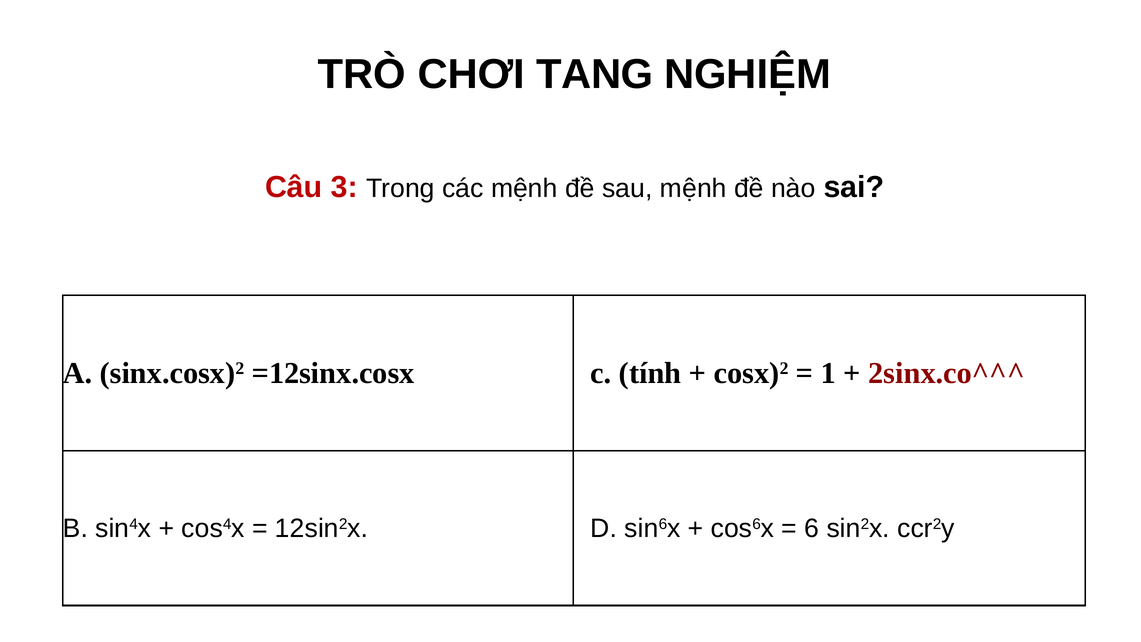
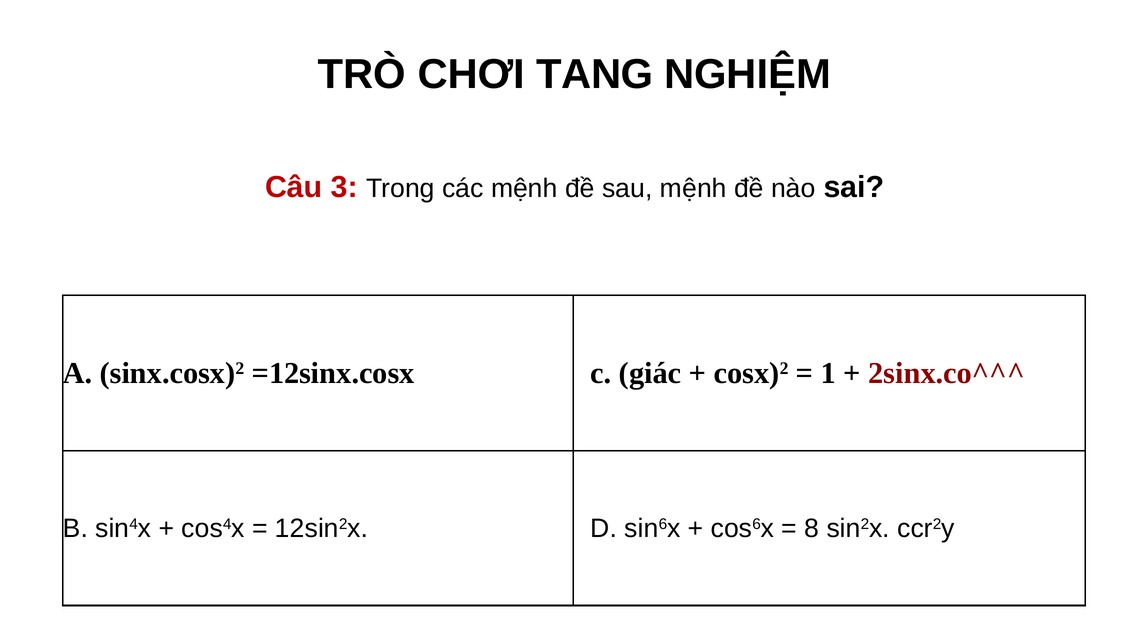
tính: tính -> giác
6: 6 -> 8
